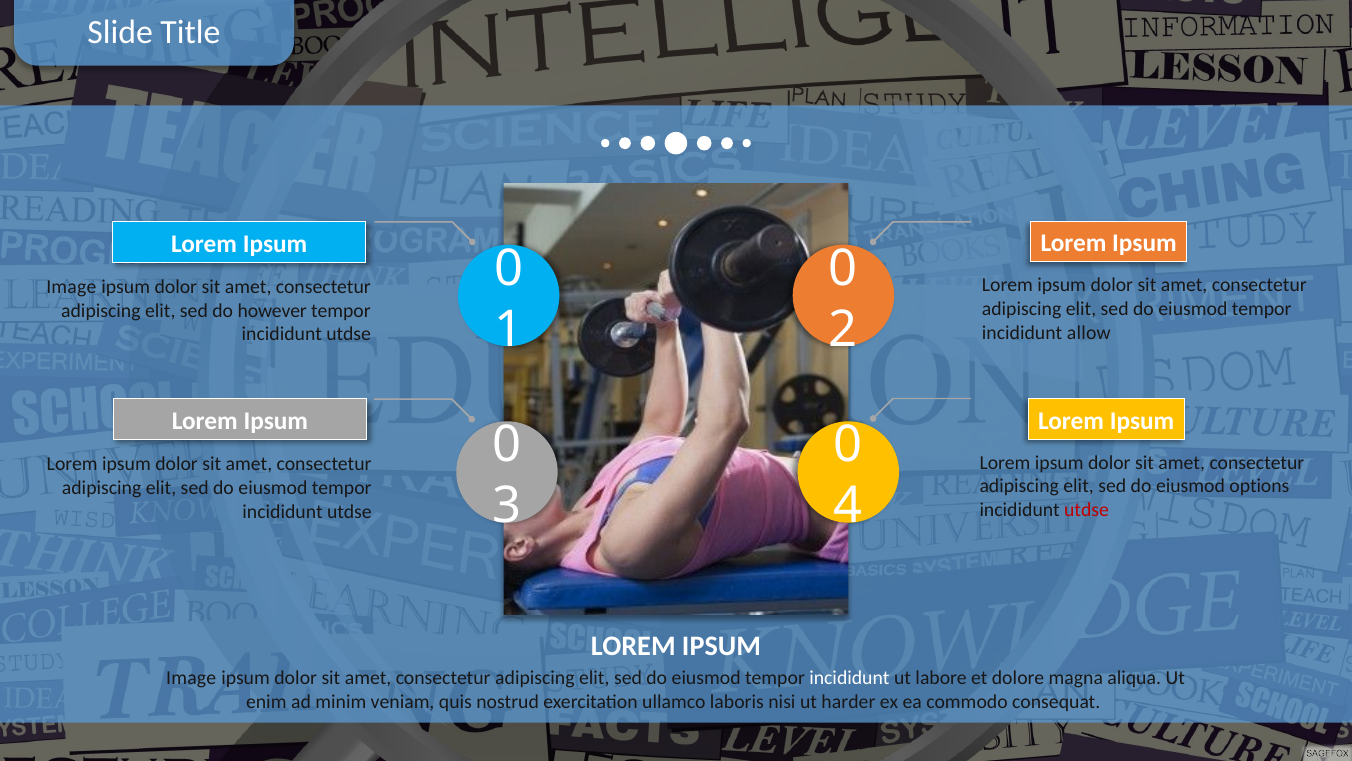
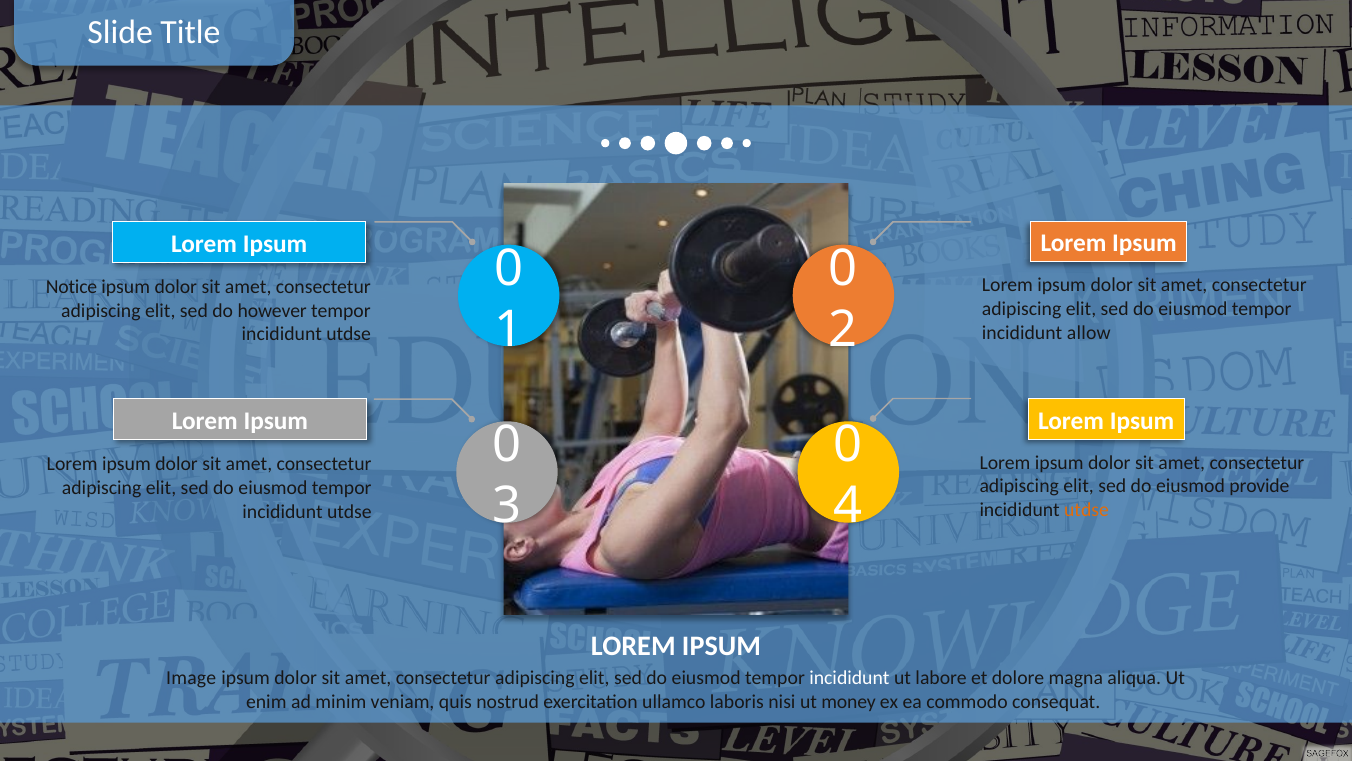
Image at (71, 287): Image -> Notice
options: options -> provide
utdse at (1087, 510) colour: red -> orange
harder: harder -> money
